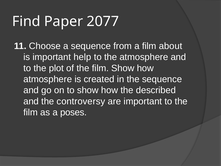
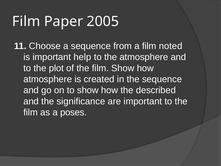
Find at (26, 21): Find -> Film
2077: 2077 -> 2005
about: about -> noted
controversy: controversy -> significance
